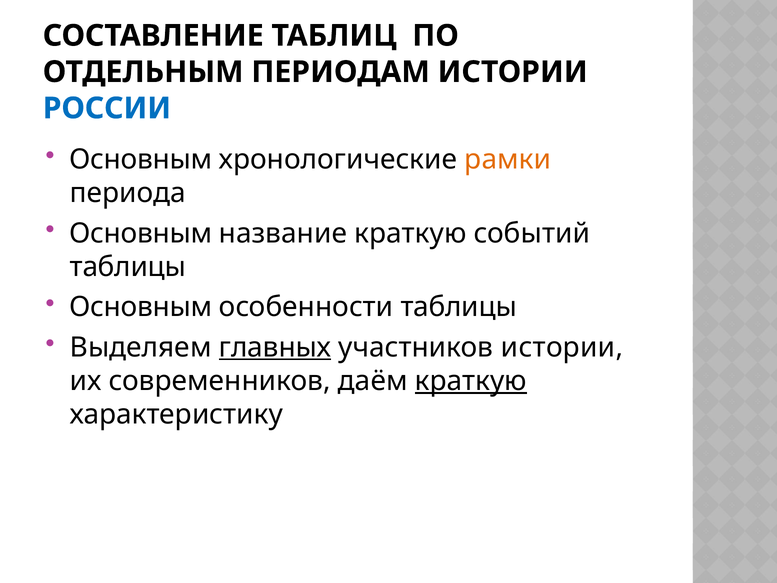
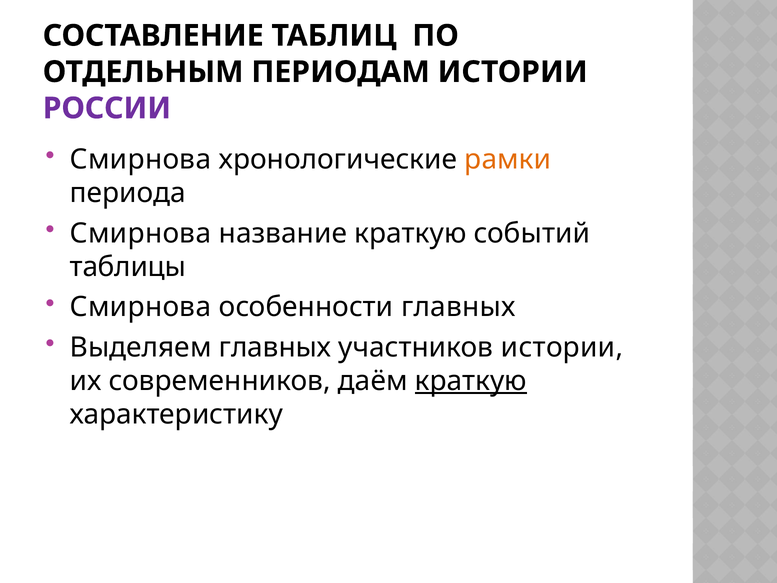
РОССИИ colour: blue -> purple
Основным at (141, 159): Основным -> Смирнова
Основным at (141, 233): Основным -> Смирнова
Основным at (141, 307): Основным -> Смирнова
особенности таблицы: таблицы -> главных
главных at (275, 347) underline: present -> none
